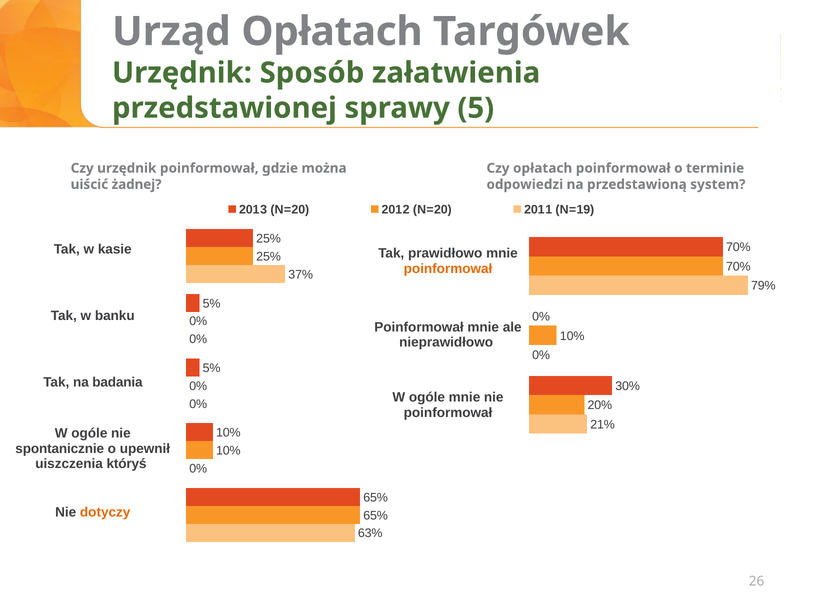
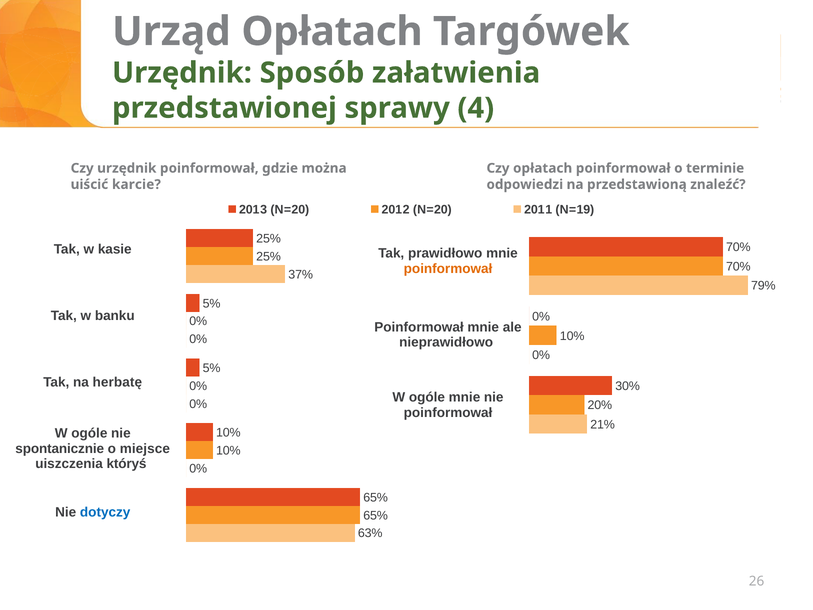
5: 5 -> 4
żadnej: żadnej -> karcie
system: system -> znaleźć
badania: badania -> herbatę
upewnił: upewnił -> miejsce
dotyczy colour: orange -> blue
